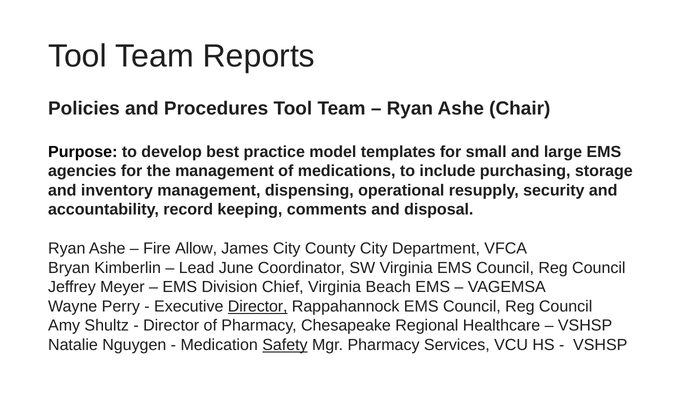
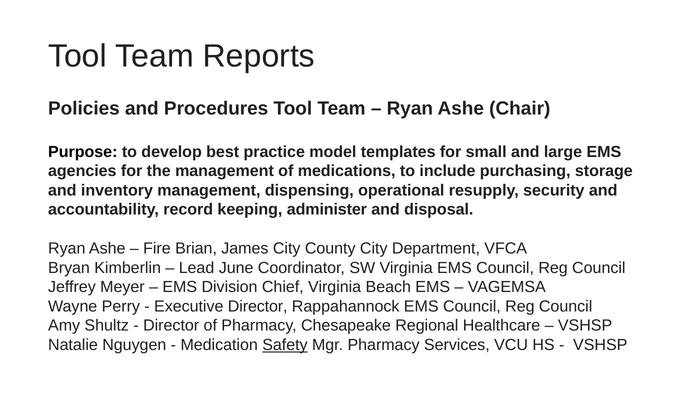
comments: comments -> administer
Allow: Allow -> Brian
Director at (258, 306) underline: present -> none
